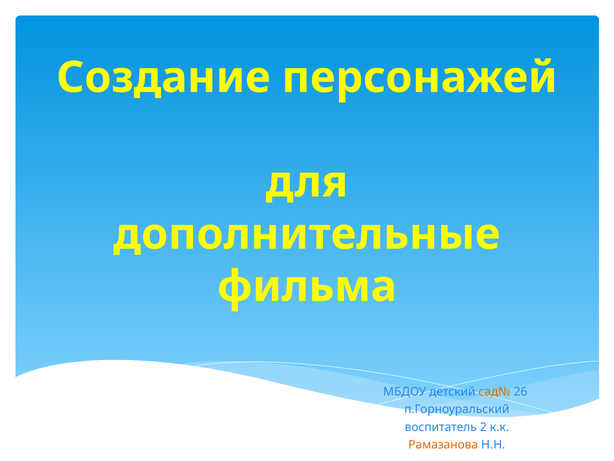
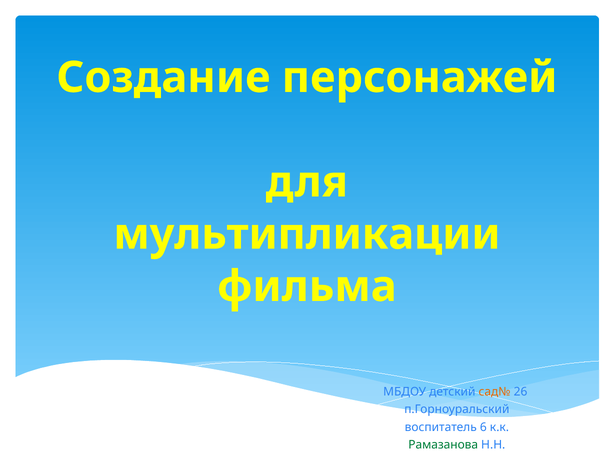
дополнительные: дополнительные -> мультипликации
2: 2 -> 6
Рамазанова colour: orange -> green
